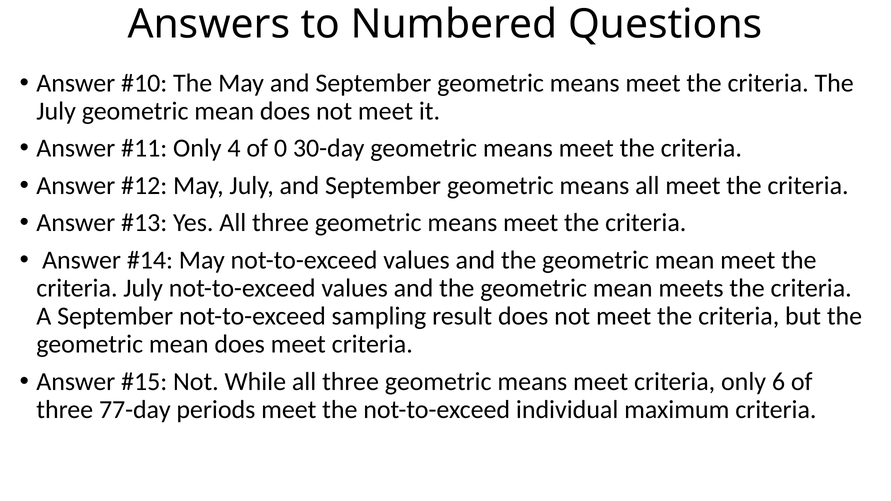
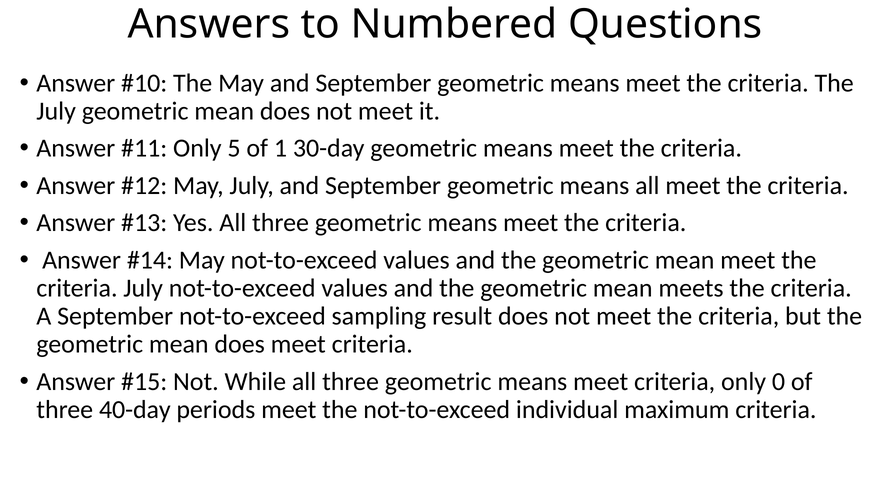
4: 4 -> 5
0: 0 -> 1
6: 6 -> 0
77-day: 77-day -> 40-day
